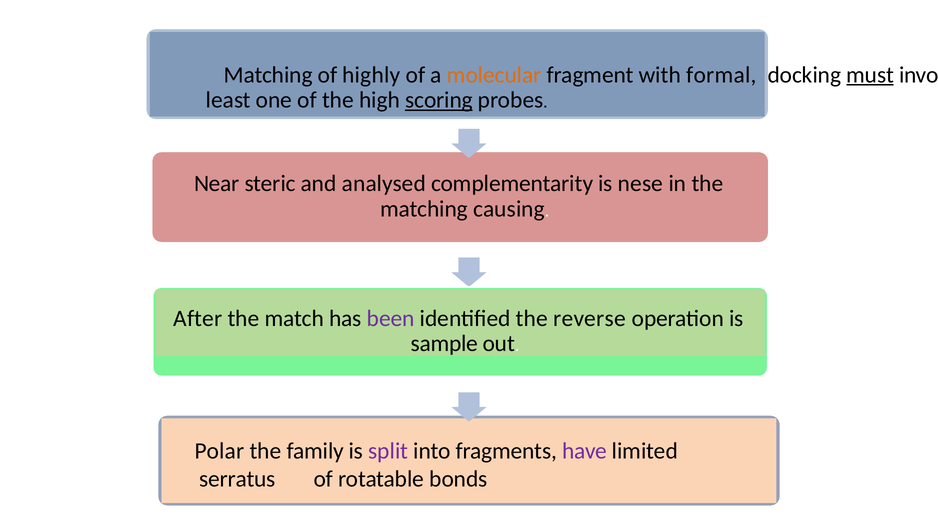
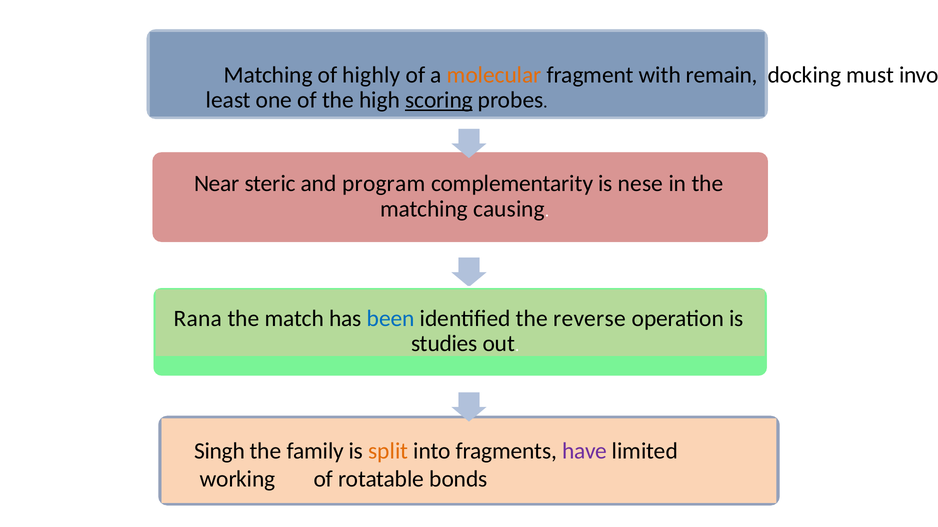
formal: formal -> remain
must underline: present -> none
analysed: analysed -> program
After: After -> Rana
been colour: purple -> blue
sample: sample -> studies
Polar: Polar -> Singh
split colour: purple -> orange
serratus: serratus -> working
